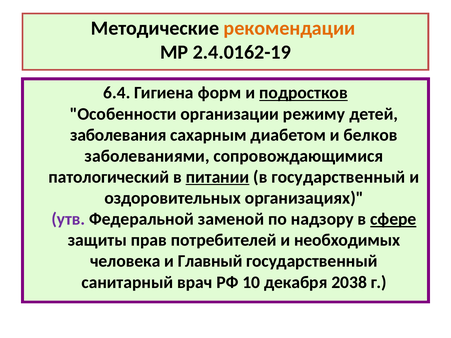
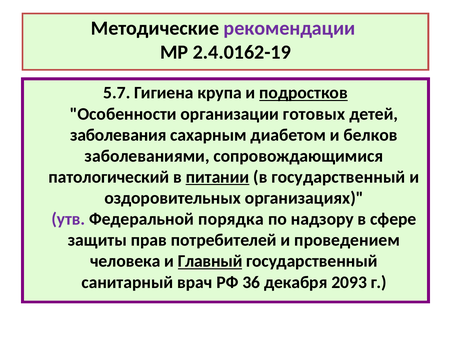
рекомендации colour: orange -> purple
6.4: 6.4 -> 5.7
форм: форм -> крупа
режиму: режиму -> готовых
заменой: заменой -> порядка
сфере underline: present -> none
необходимых: необходимых -> проведением
Главный underline: none -> present
10: 10 -> 36
2038: 2038 -> 2093
